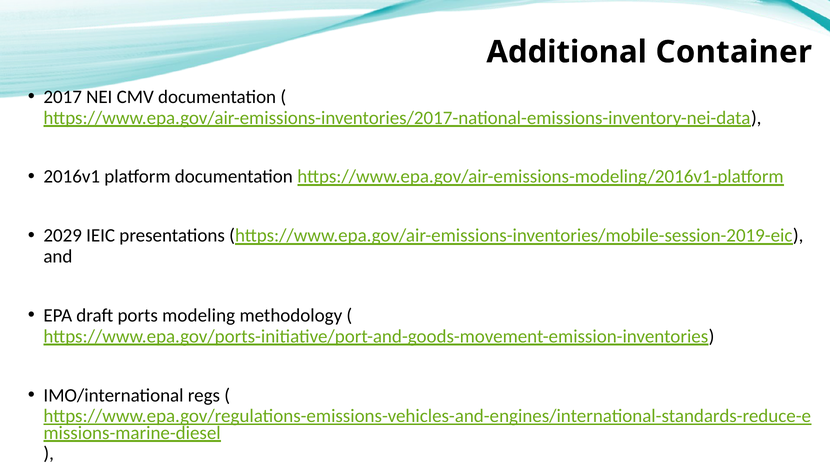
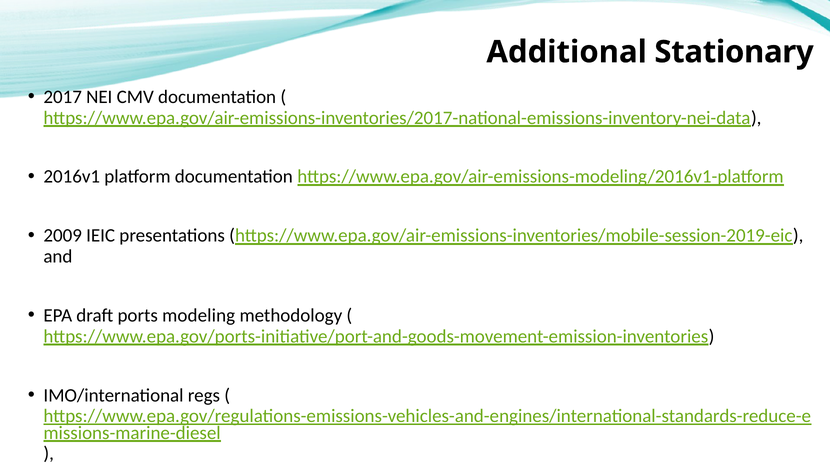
Container: Container -> Stationary
2029: 2029 -> 2009
